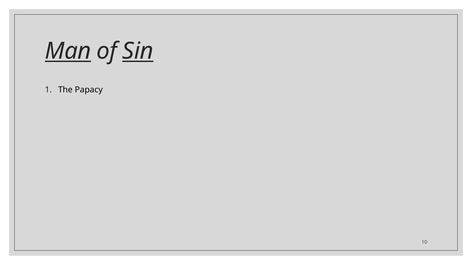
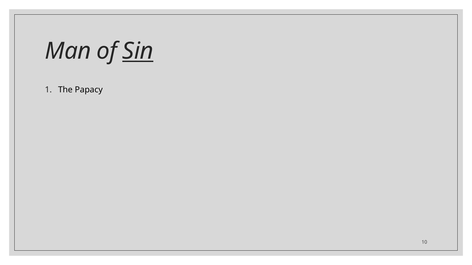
Man underline: present -> none
